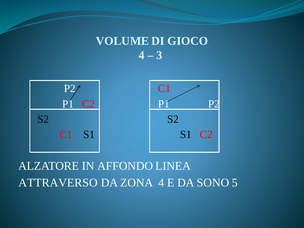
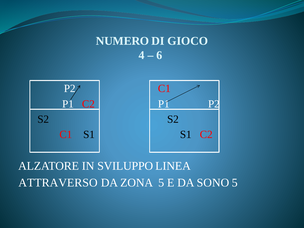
VOLUME: VOLUME -> NUMERO
3: 3 -> 6
AFFONDO: AFFONDO -> SVILUPPO
ZONA 4: 4 -> 5
